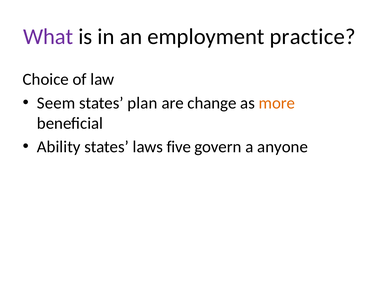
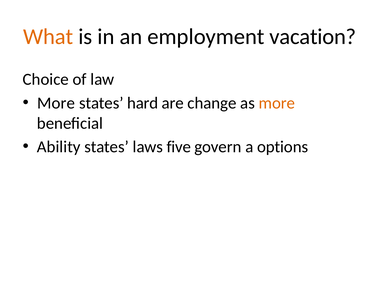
What colour: purple -> orange
practice: practice -> vacation
Seem at (56, 103): Seem -> More
plan: plan -> hard
anyone: anyone -> options
